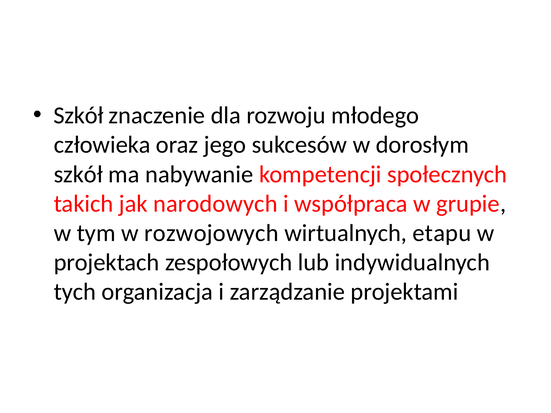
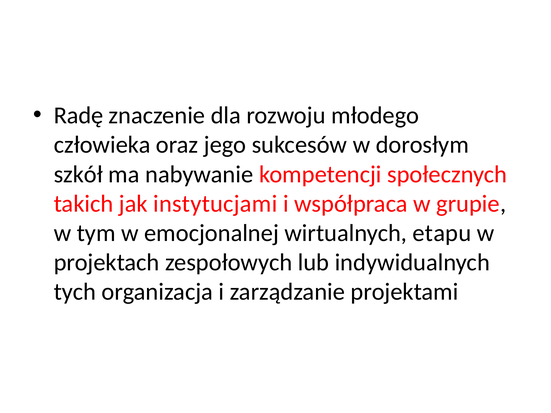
Szkół at (78, 116): Szkół -> Radę
narodowych: narodowych -> instytucjami
rozwojowych: rozwojowych -> emocjonalnej
